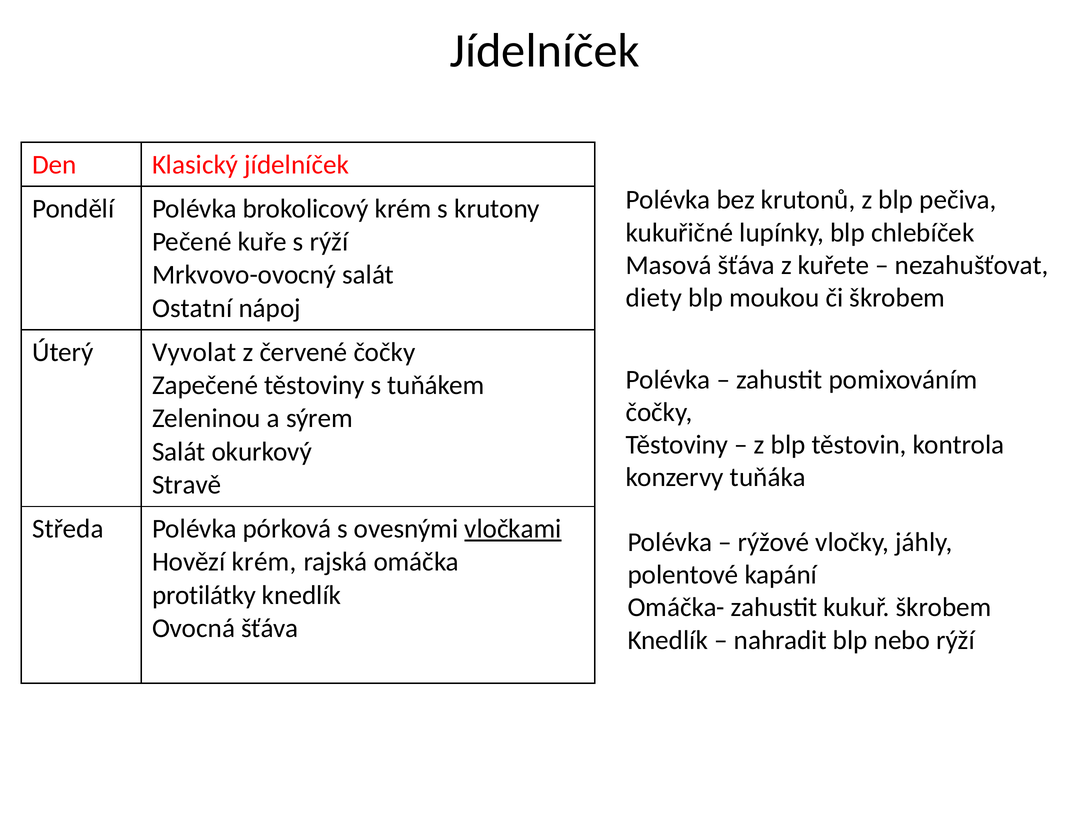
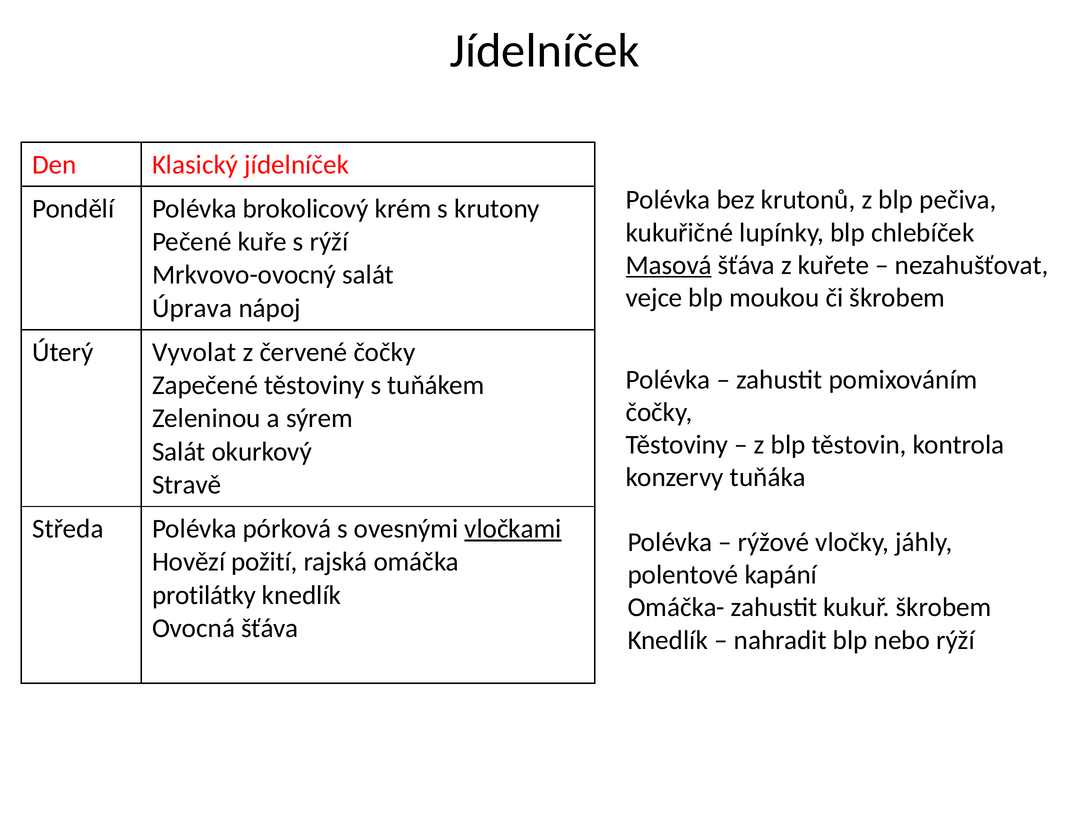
Masová underline: none -> present
diety: diety -> vejce
Ostatní: Ostatní -> Úprava
Hovězí krém: krém -> požití
